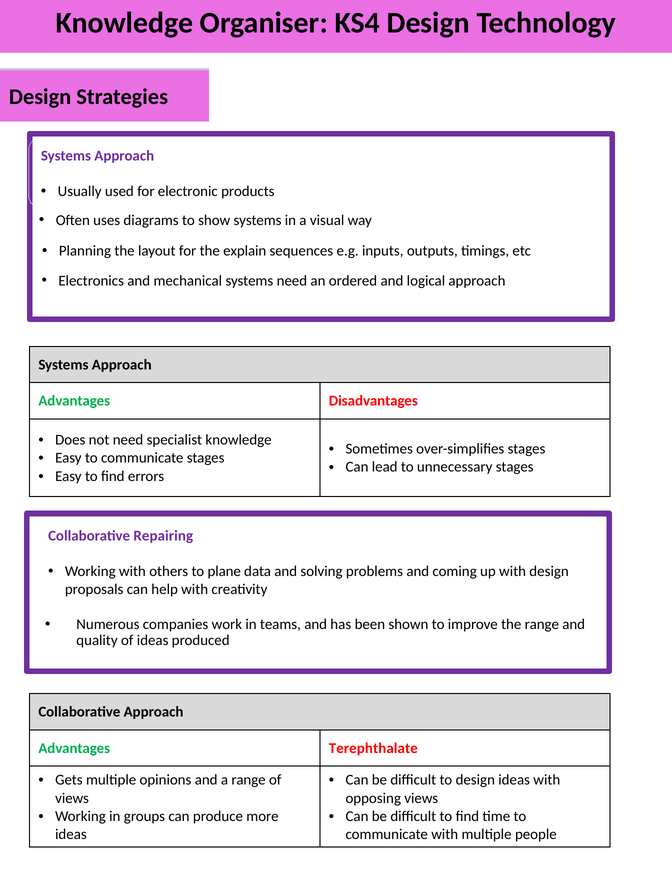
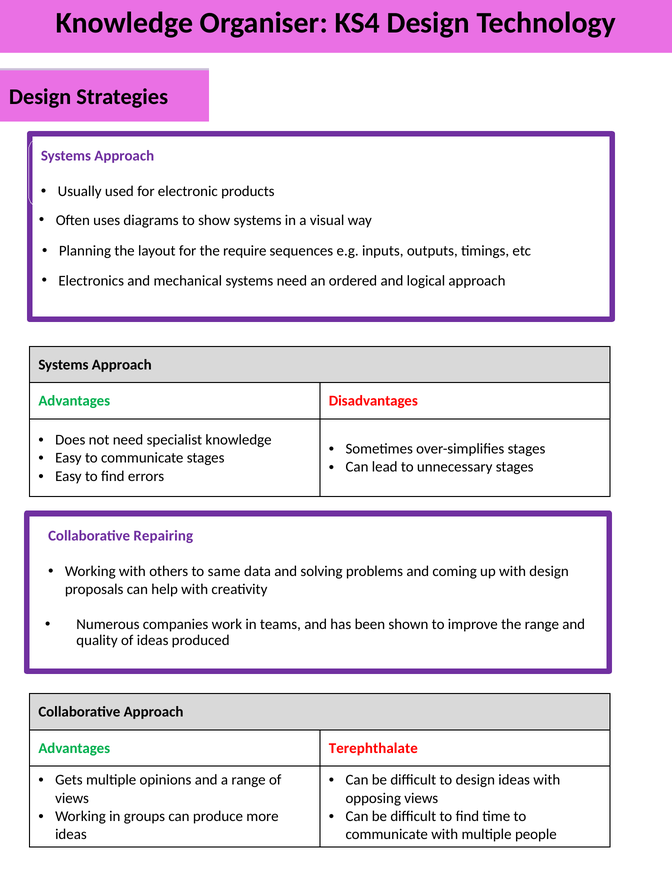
explain: explain -> require
plane: plane -> same
